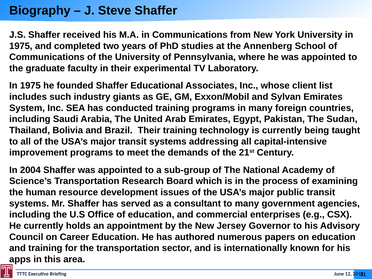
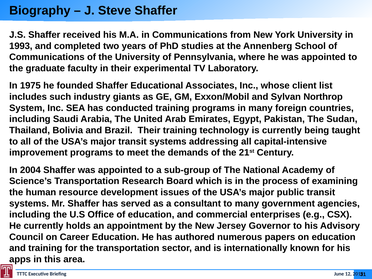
1975 at (21, 46): 1975 -> 1993
Sylvan Emirates: Emirates -> Northrop
